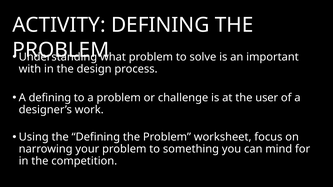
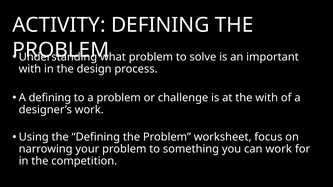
the user: user -> with
can mind: mind -> work
